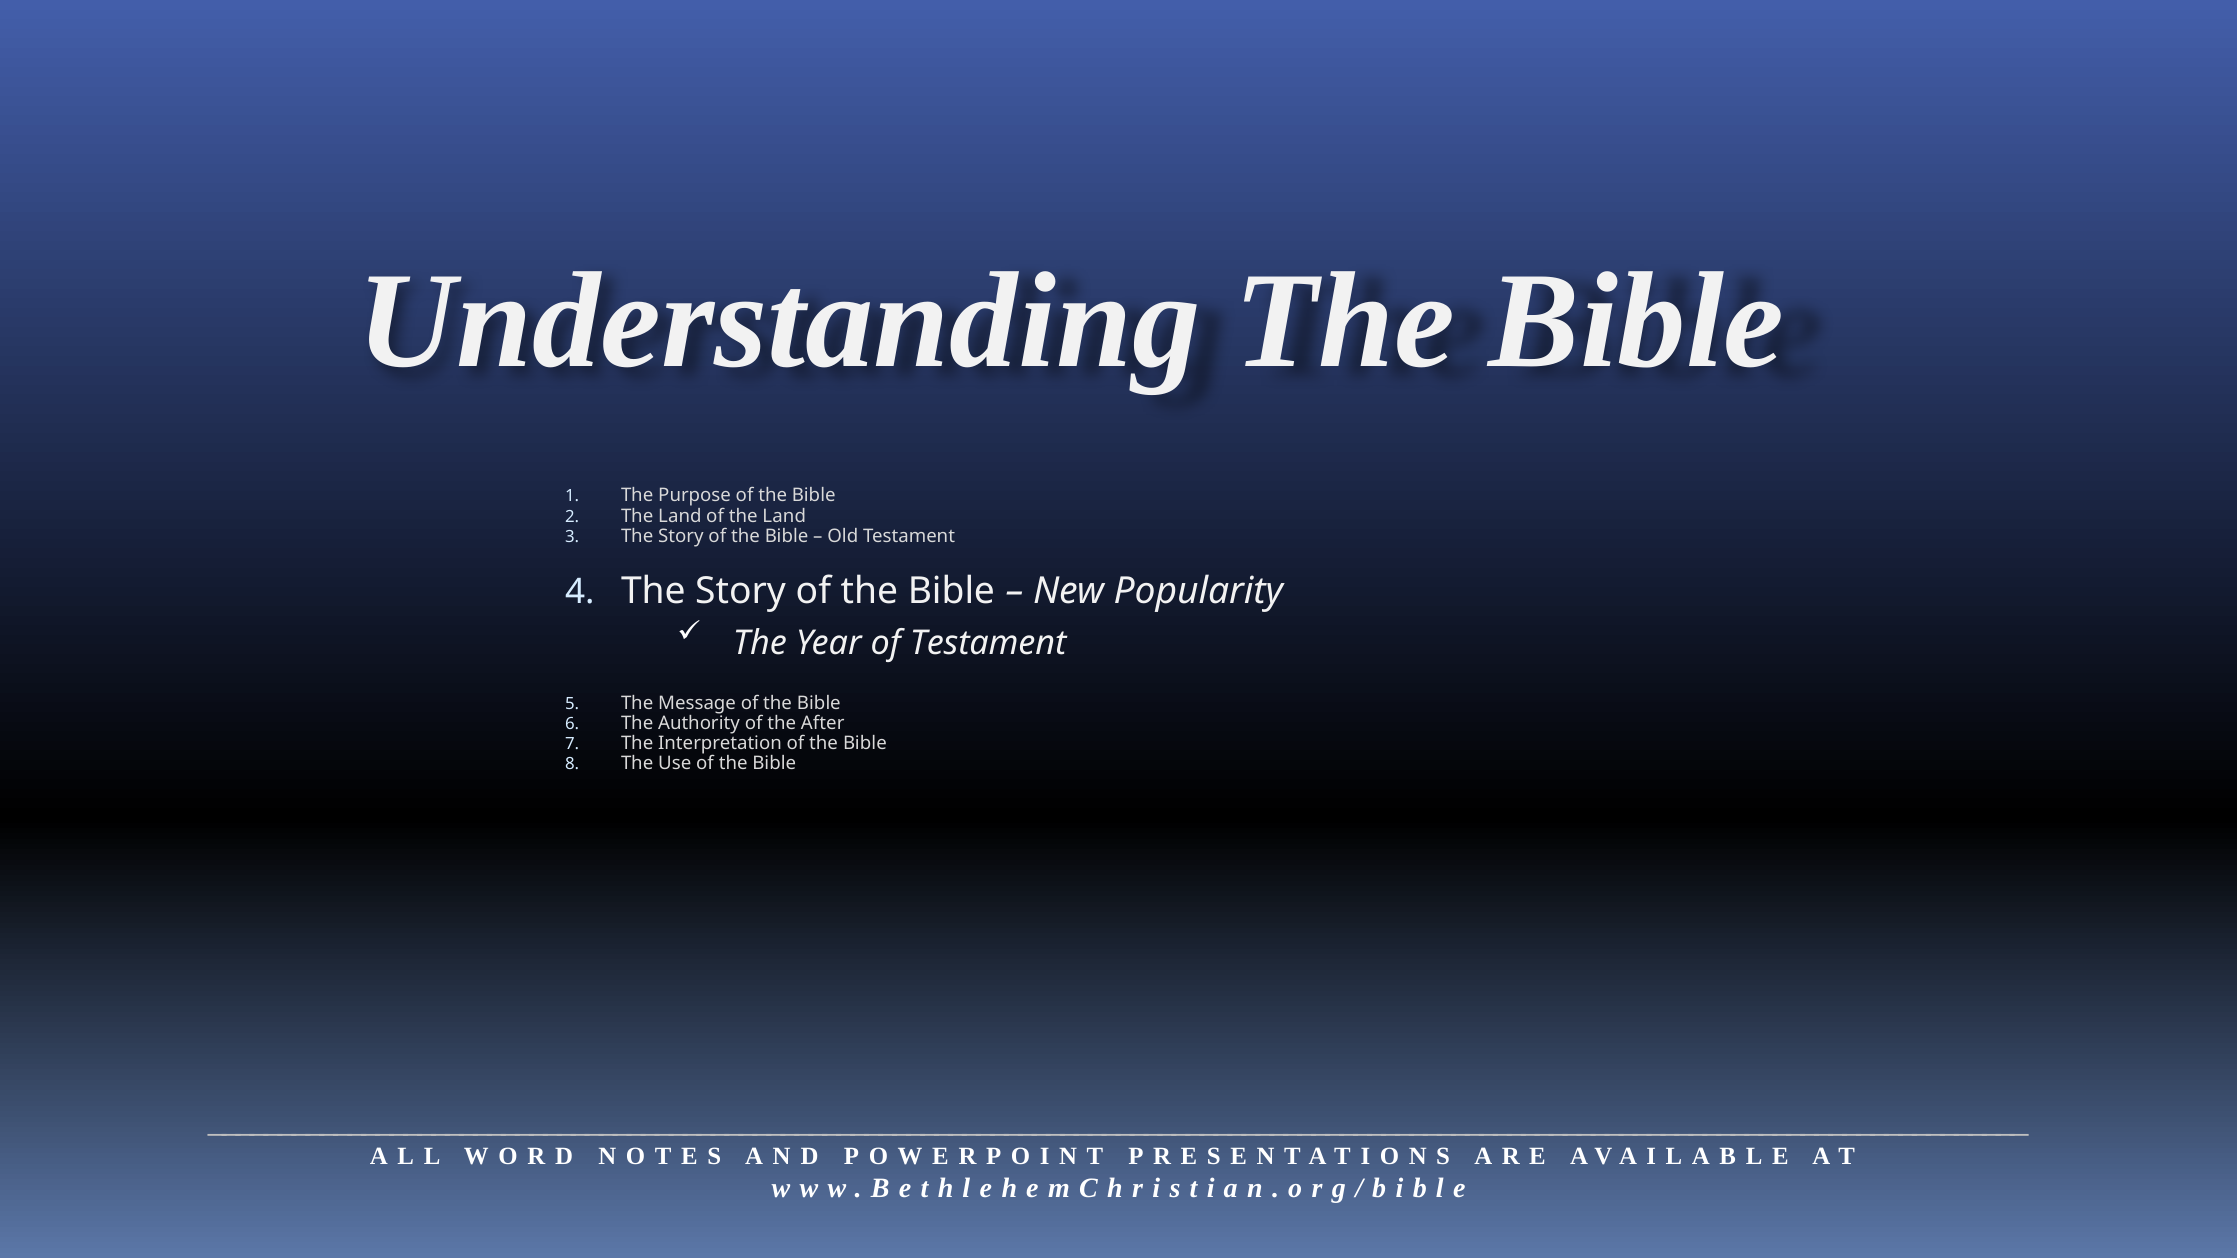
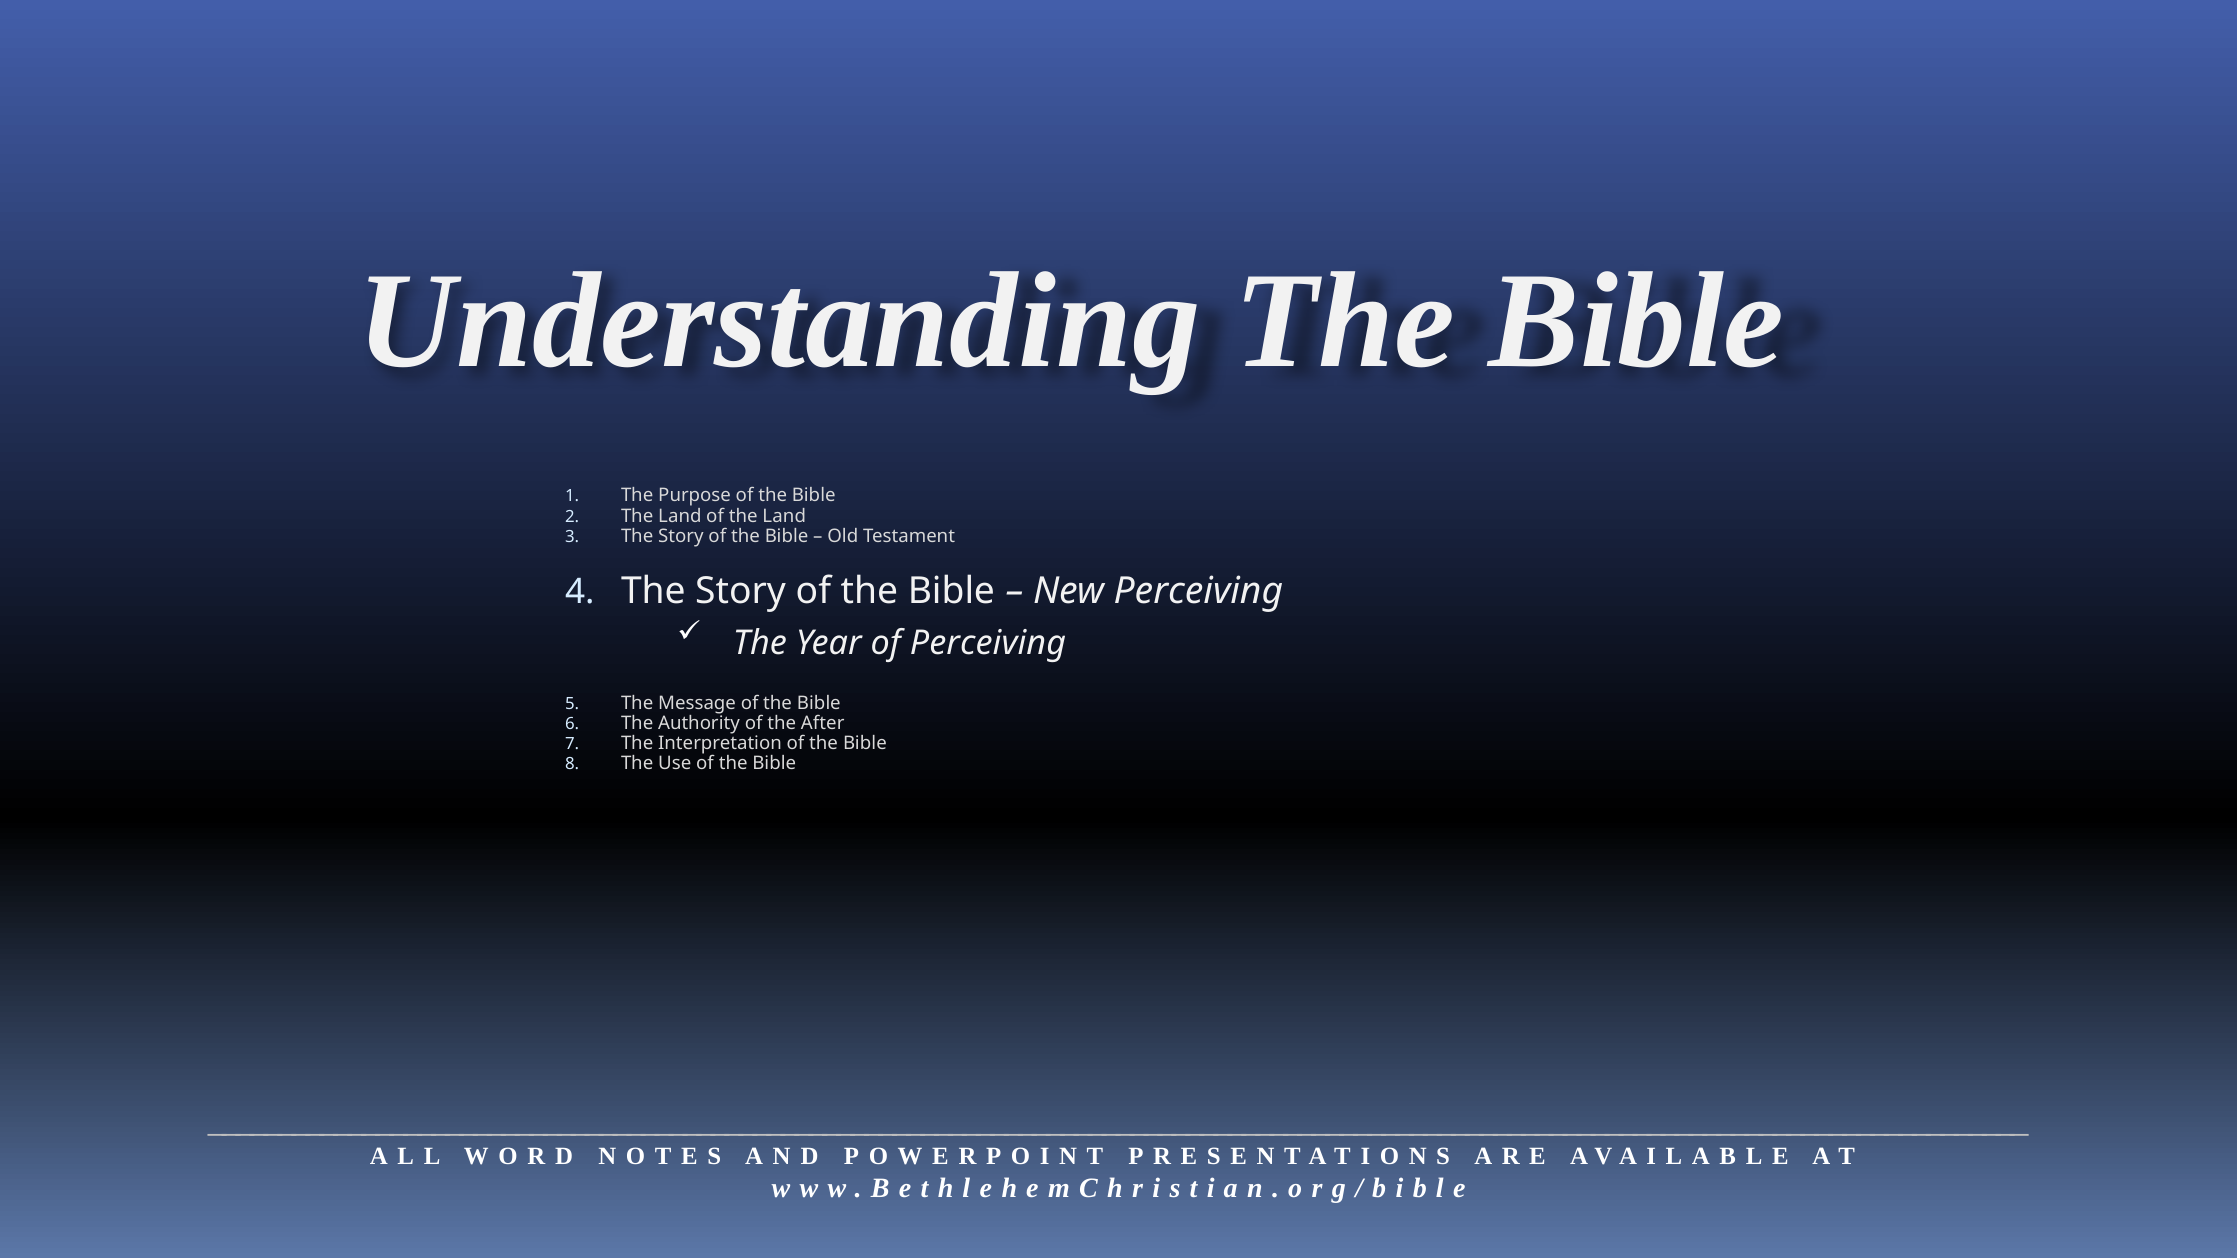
New Popularity: Popularity -> Perceiving
of Testament: Testament -> Perceiving
